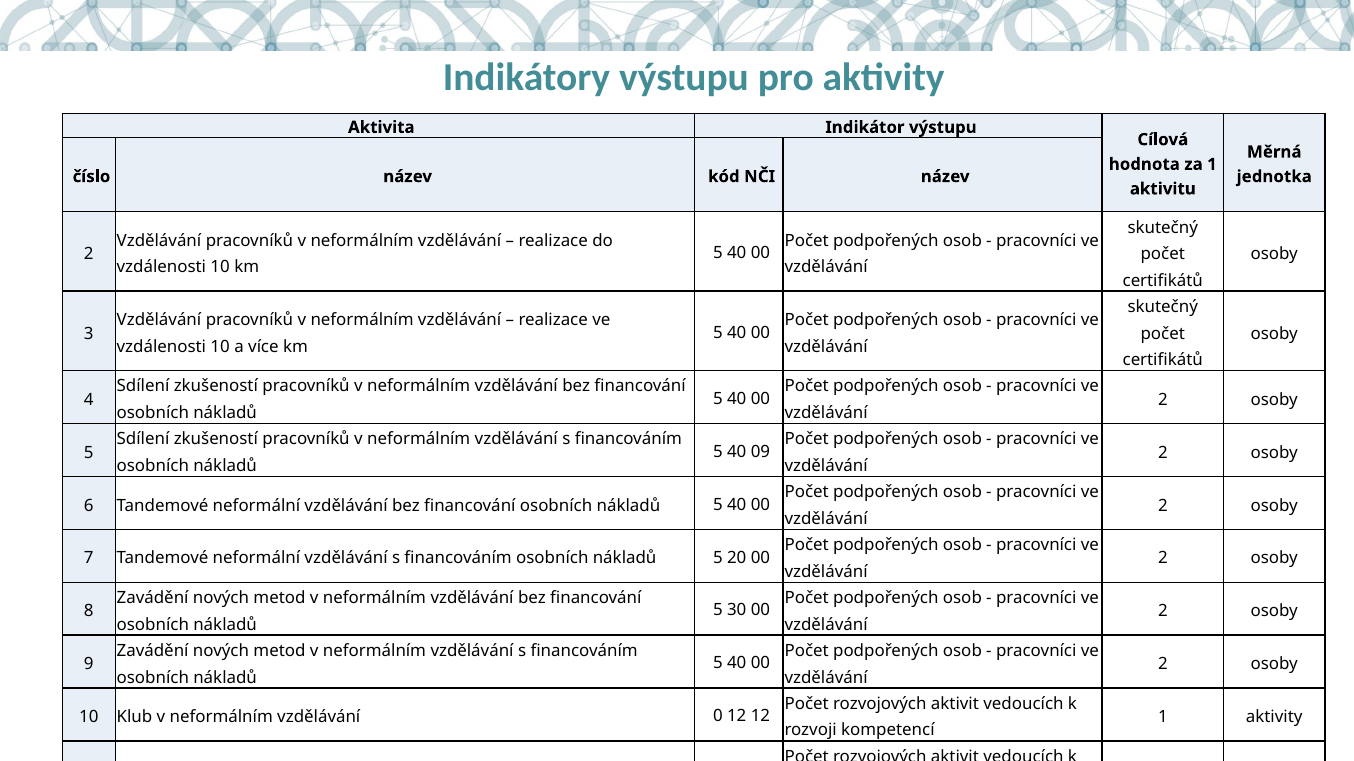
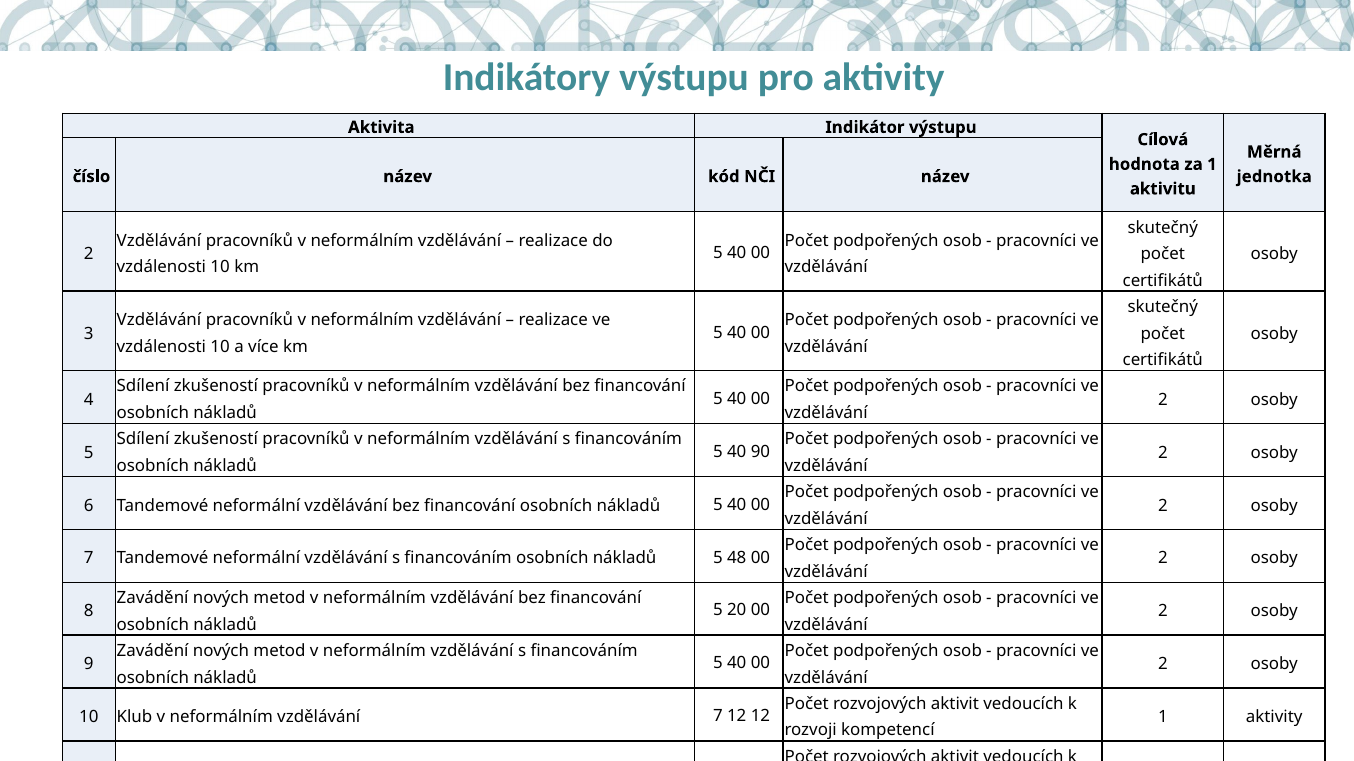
09: 09 -> 90
20: 20 -> 48
30: 30 -> 20
vzdělávání 0: 0 -> 7
